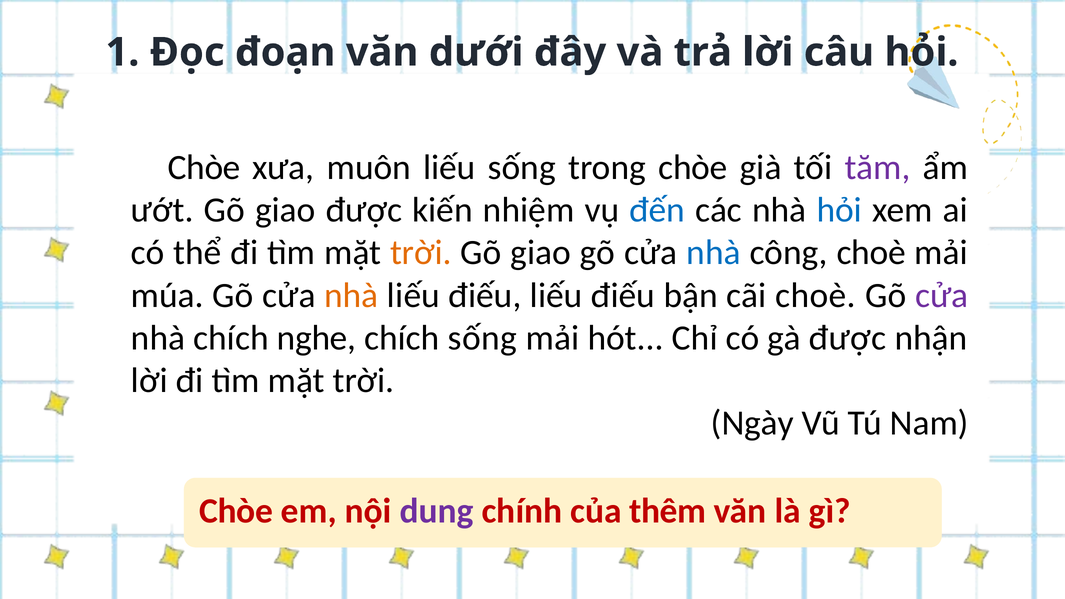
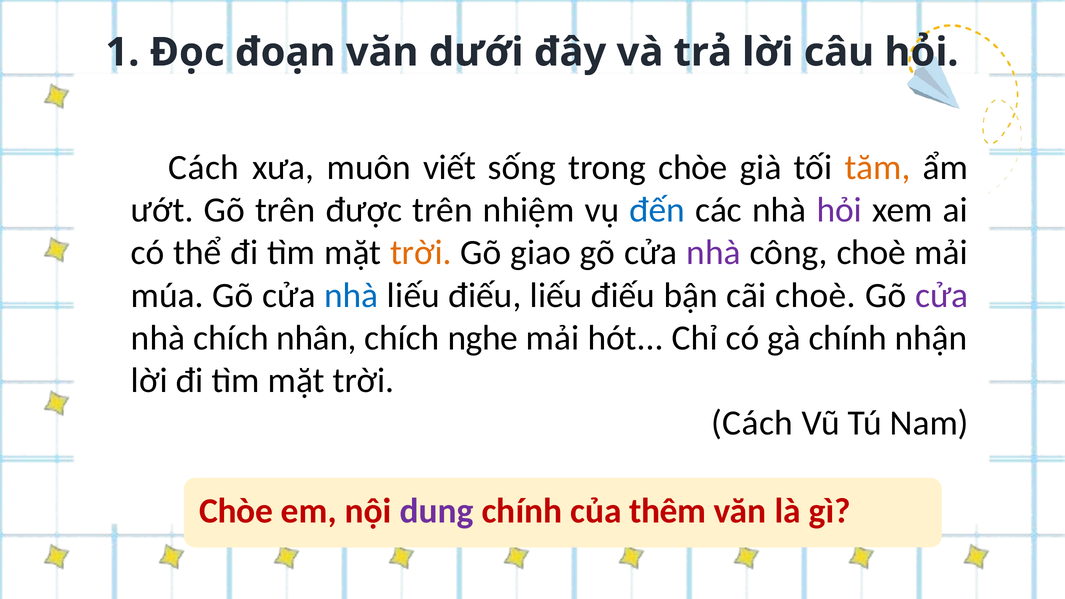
Chòe at (204, 167): Chòe -> Cách
muôn liếu: liếu -> viết
tăm colour: purple -> orange
ướt Gõ giao: giao -> trên
được kiến: kiến -> trên
hỏi at (839, 210) colour: blue -> purple
nhà at (714, 253) colour: blue -> purple
nhà at (351, 295) colour: orange -> blue
nghe: nghe -> nhân
chích sống: sống -> nghe
gà được: được -> chính
Ngày at (752, 423): Ngày -> Cách
